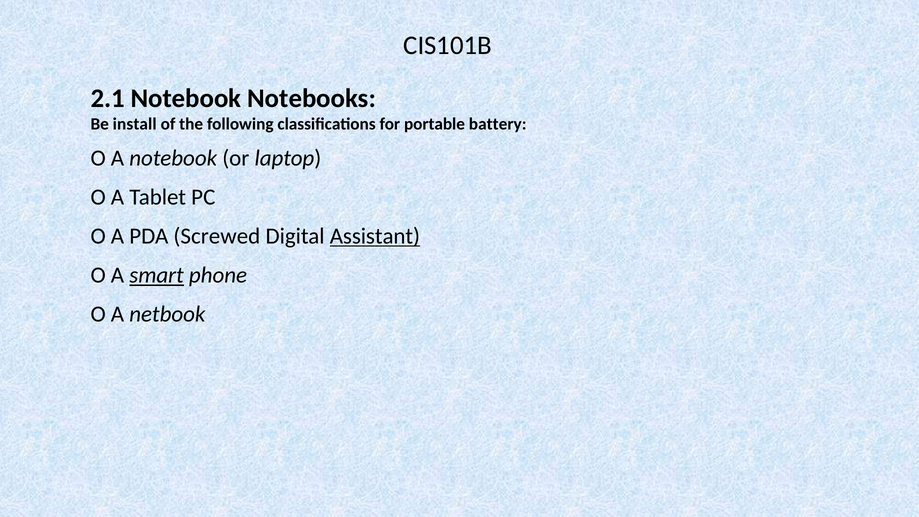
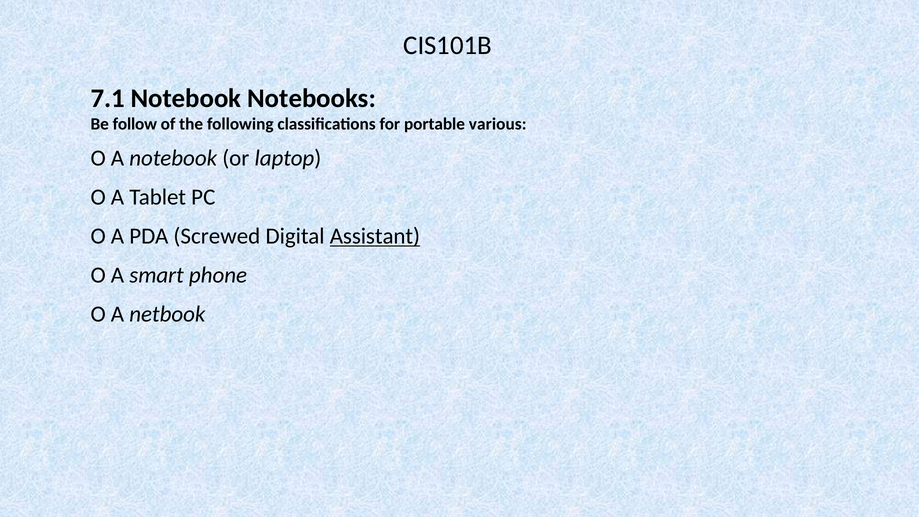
2.1: 2.1 -> 7.1
install: install -> follow
battery: battery -> various
smart underline: present -> none
